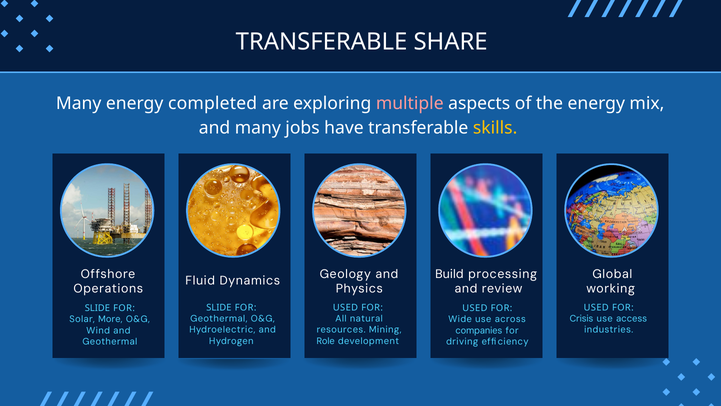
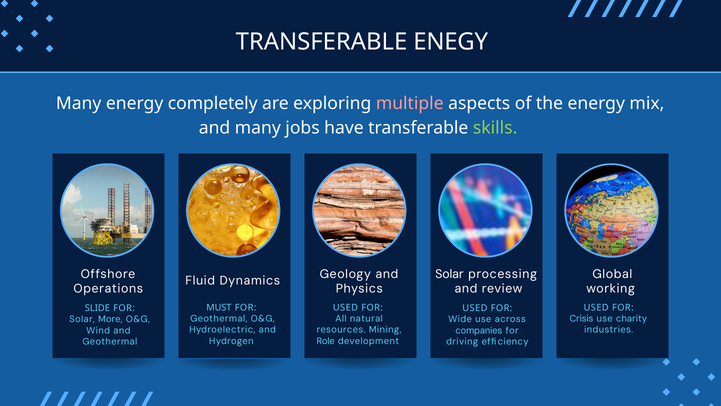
SHARE: SHARE -> ENEGY
completed: completed -> completely
skills colour: yellow -> light green
Build at (449, 274): Build -> Solar
SLIDE at (219, 307): SLIDE -> MUST
access: access -> charity
